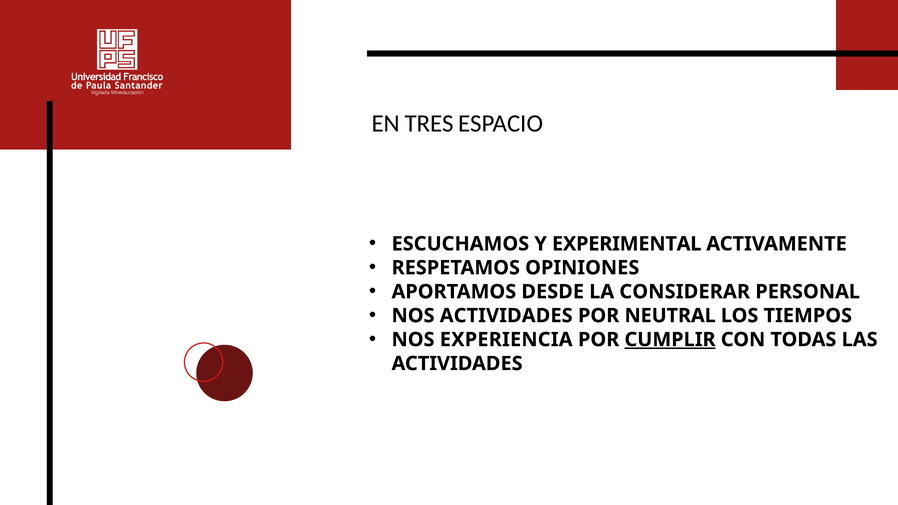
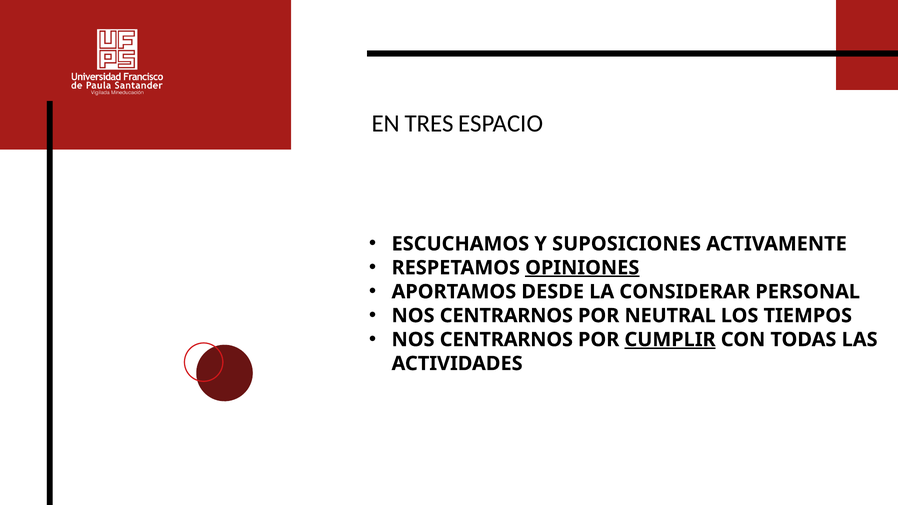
EXPERIMENTAL: EXPERIMENTAL -> SUPOSICIONES
OPINIONES underline: none -> present
ACTIVIDADES at (506, 316): ACTIVIDADES -> CENTRARNOS
EXPERIENCIA at (506, 340): EXPERIENCIA -> CENTRARNOS
